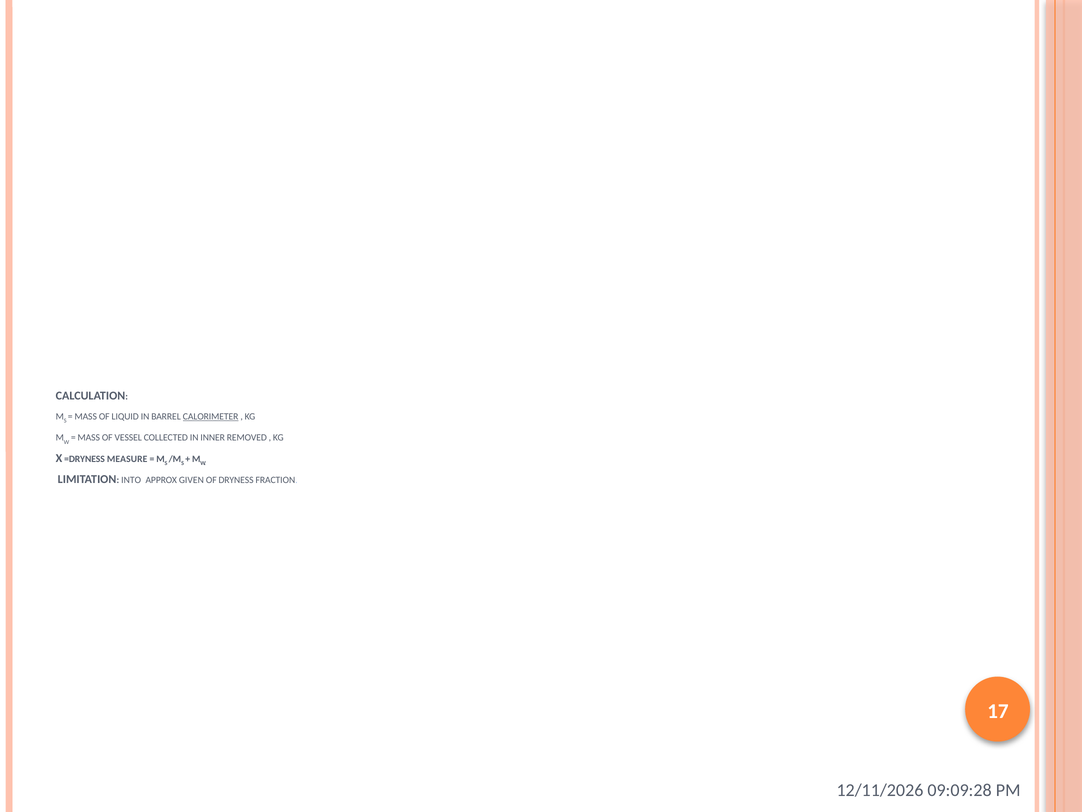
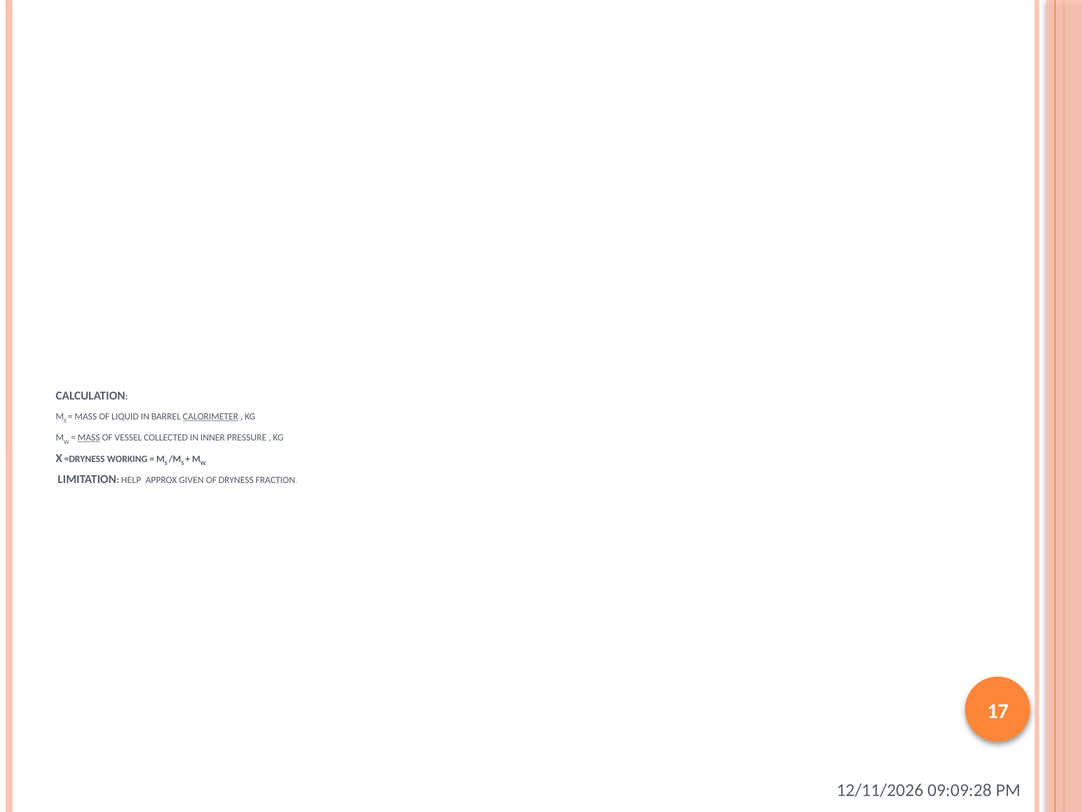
MASS at (89, 438) underline: none -> present
REMOVED: REMOVED -> PRESSURE
MEASURE: MEASURE -> WORKING
INTO: INTO -> HELP
